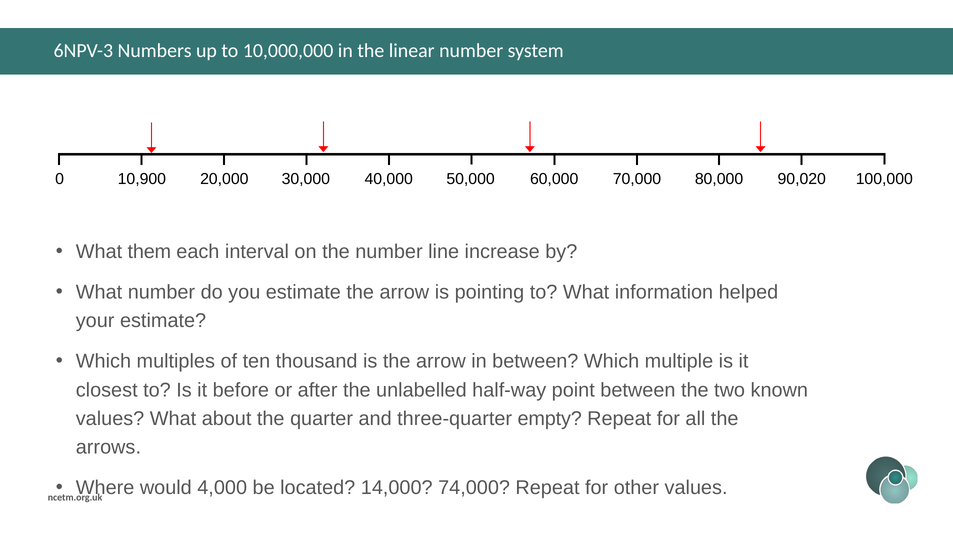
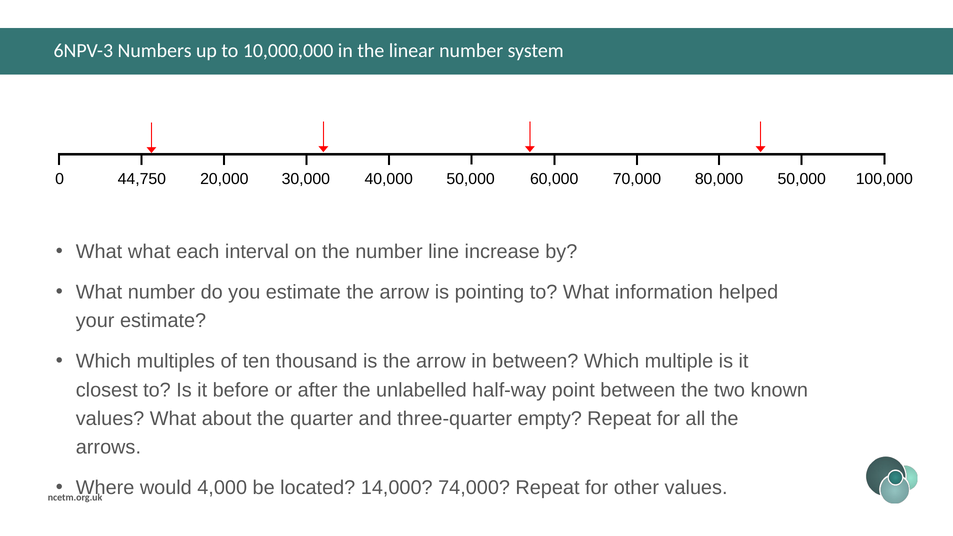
10,900: 10,900 -> 44,750
80,000 90,020: 90,020 -> 50,000
What them: them -> what
